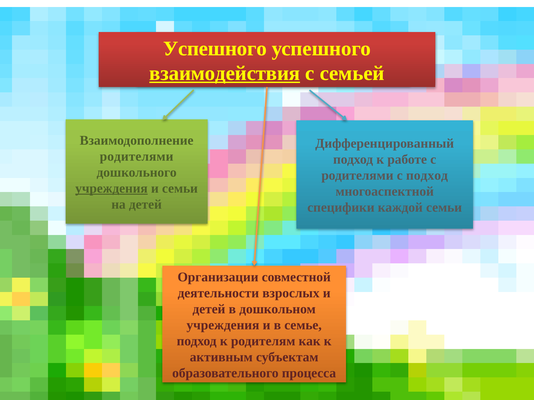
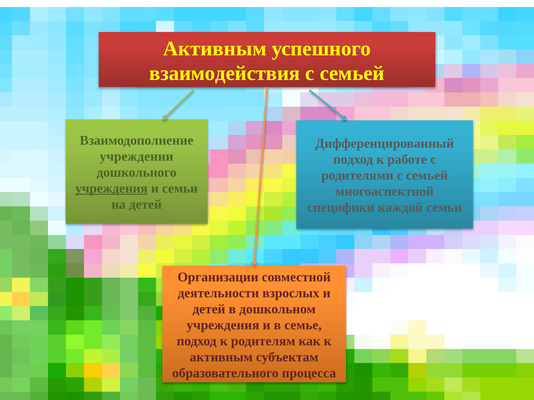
Успешного at (215, 49): Успешного -> Активным
взаимодействия underline: present -> none
родителями at (137, 157): родителями -> учреждении
родителями с подход: подход -> семьей
